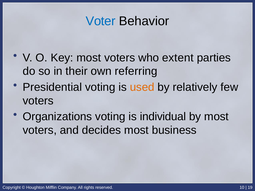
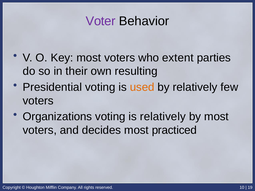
Voter colour: blue -> purple
referring: referring -> resulting
is individual: individual -> relatively
business: business -> practiced
